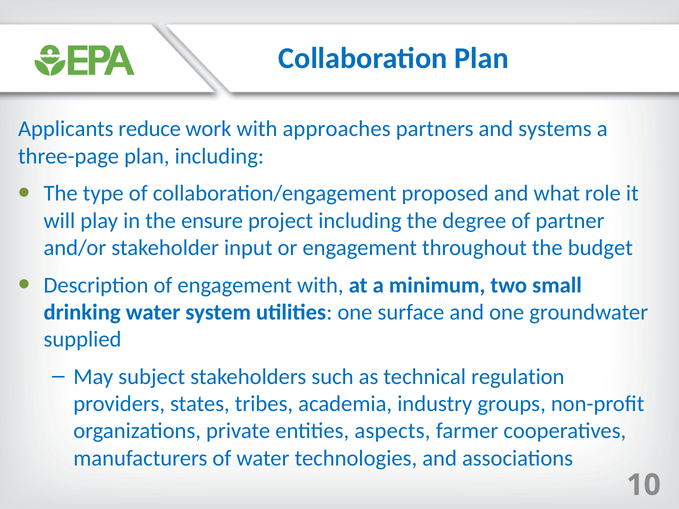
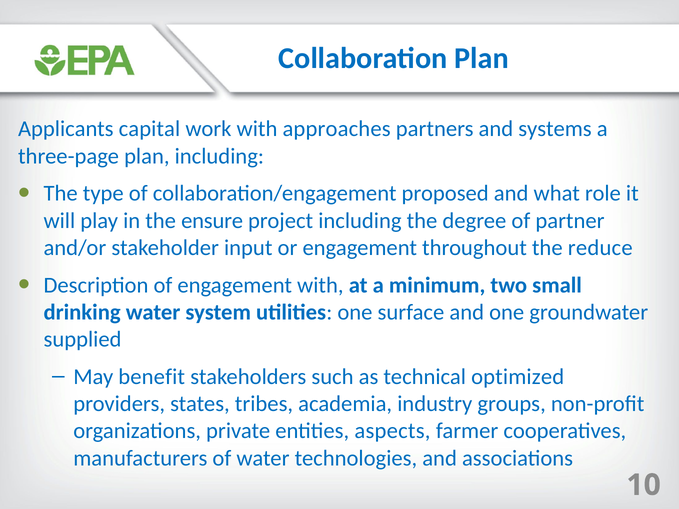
reduce: reduce -> capital
budget: budget -> reduce
subject: subject -> benefit
regulation: regulation -> optimized
